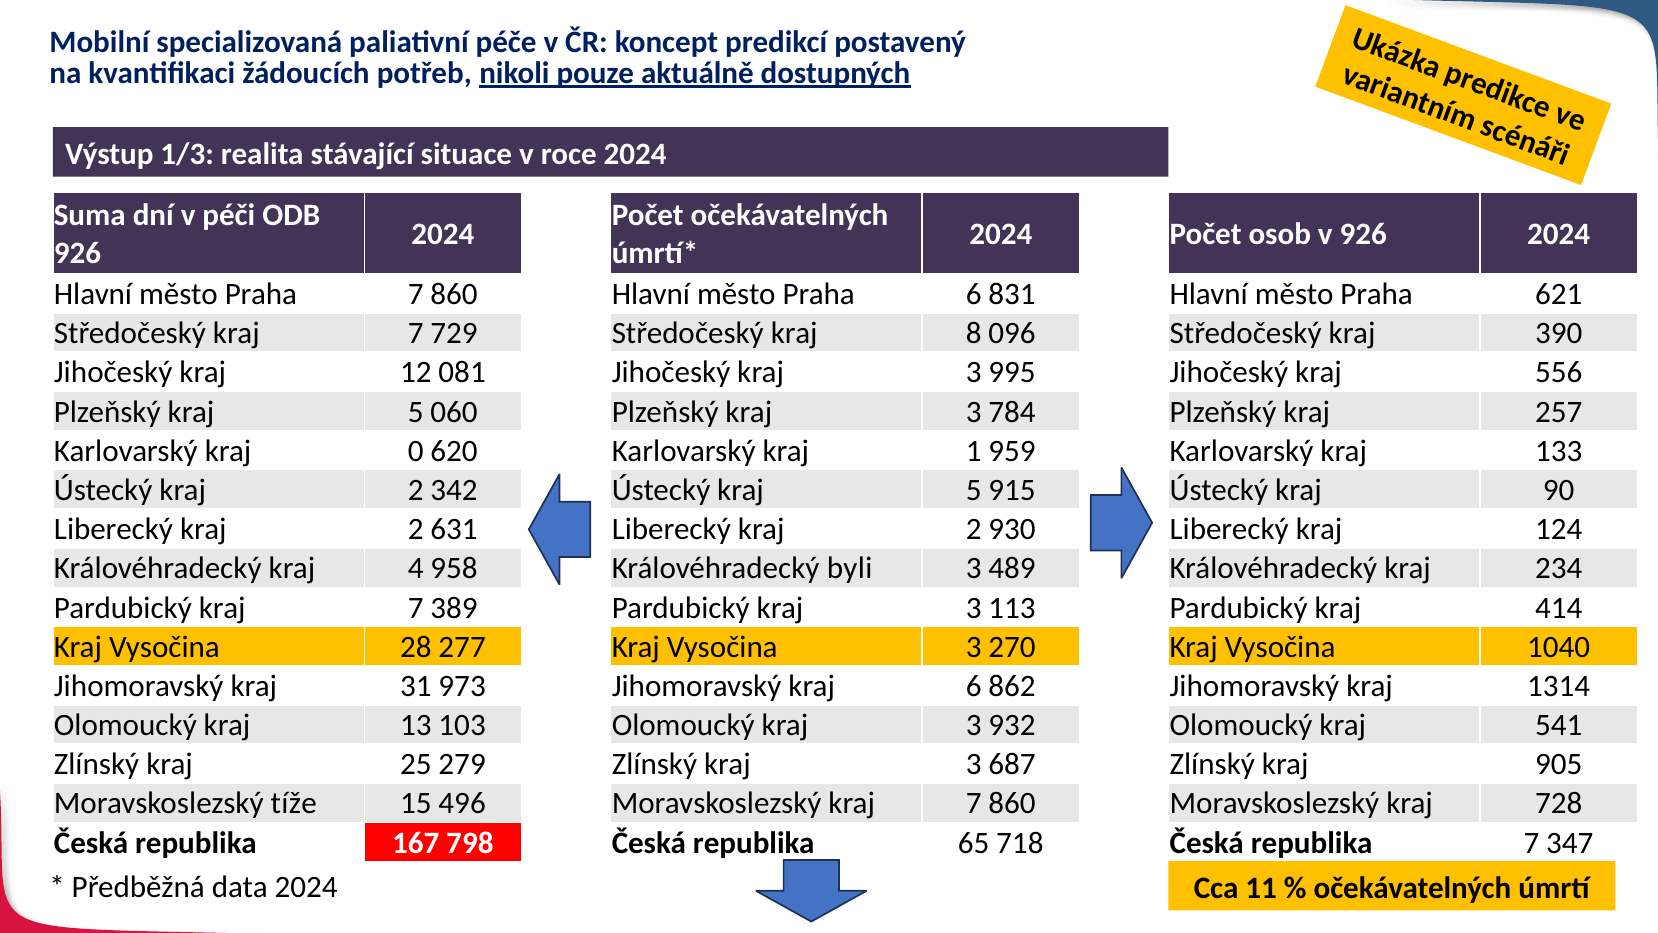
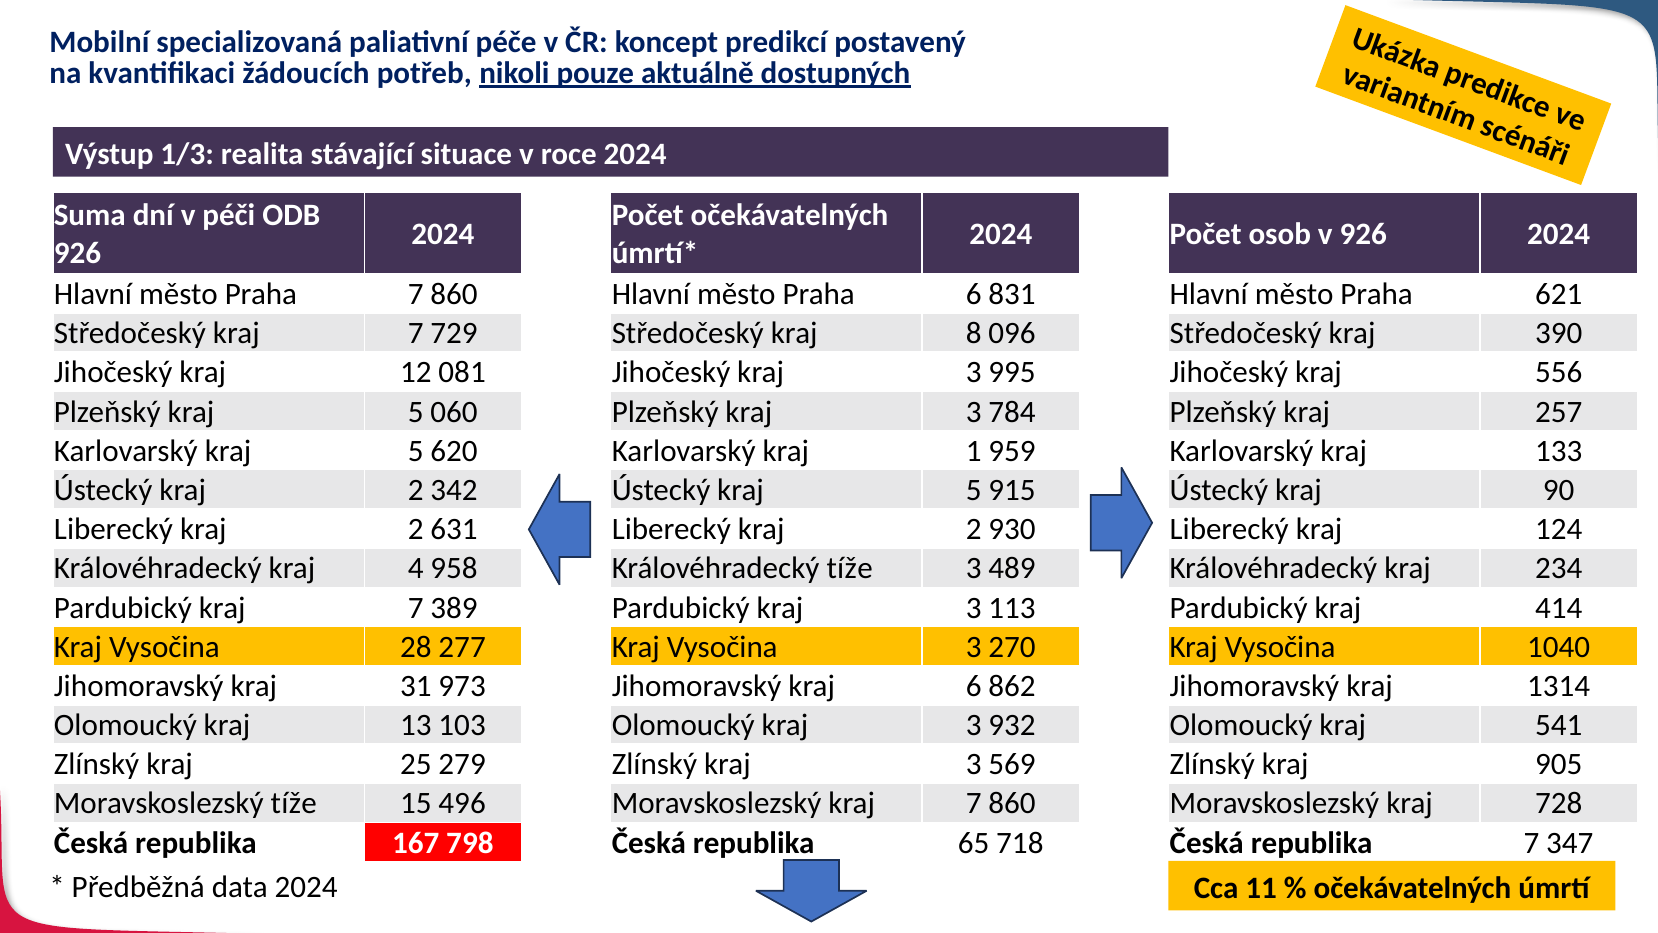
Karlovarský kraj 0: 0 -> 5
Královéhradecký byli: byli -> tíže
687: 687 -> 569
